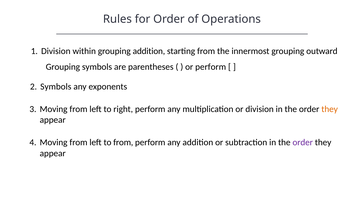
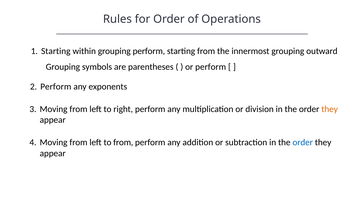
Division at (56, 51): Division -> Starting
grouping addition: addition -> perform
Symbols at (56, 87): Symbols -> Perform
order at (303, 142) colour: purple -> blue
